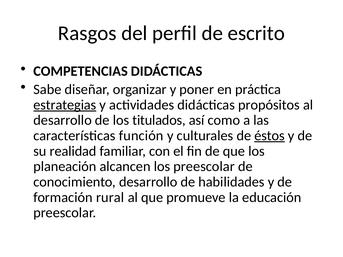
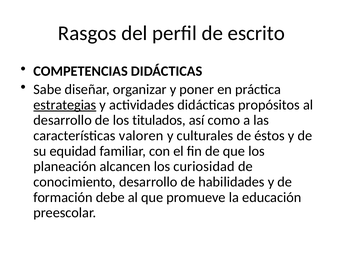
función: función -> valoren
éstos underline: present -> none
realidad: realidad -> equidad
los preescolar: preescolar -> curiosidad
rural: rural -> debe
